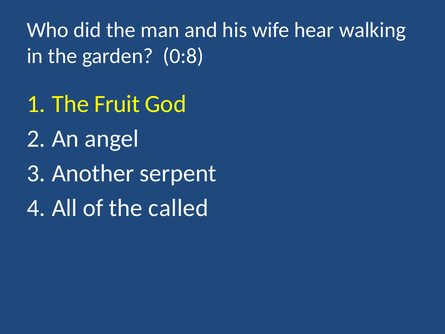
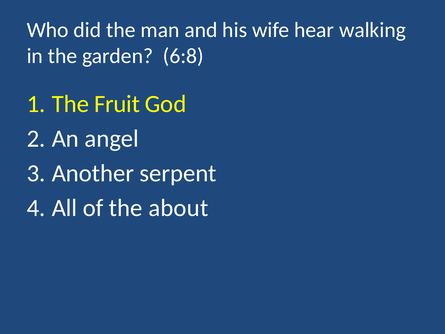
0:8: 0:8 -> 6:8
called: called -> about
